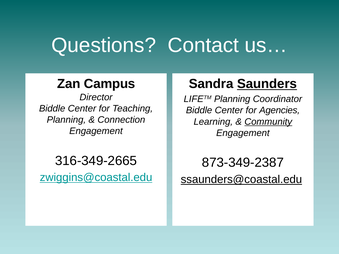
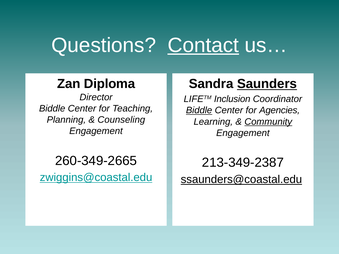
Contact underline: none -> present
Campus: Campus -> Diploma
LIFETM Planning: Planning -> Inclusion
Biddle at (199, 110) underline: none -> present
Connection: Connection -> Counseling
316-349-2665: 316-349-2665 -> 260-349-2665
873-349-2387: 873-349-2387 -> 213-349-2387
